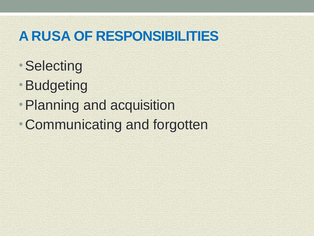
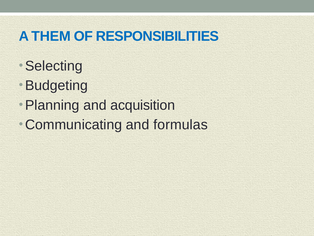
RUSA: RUSA -> THEM
forgotten: forgotten -> formulas
